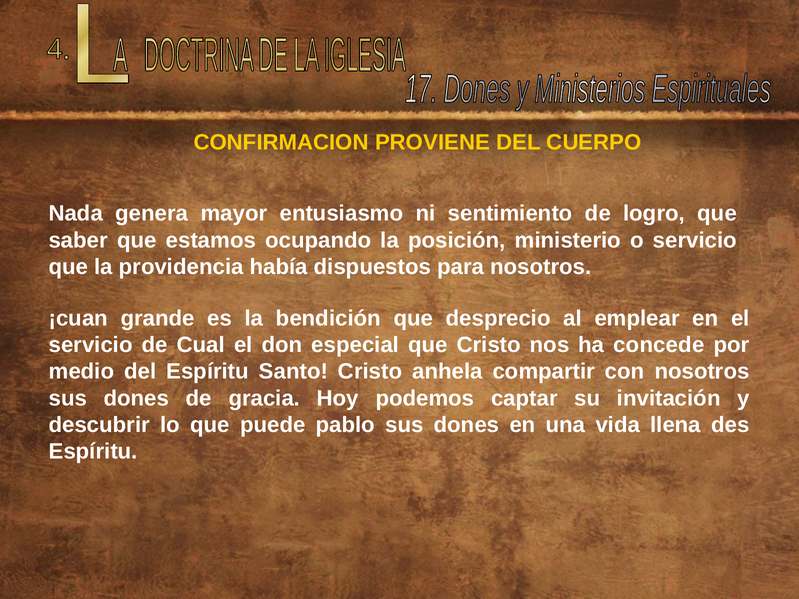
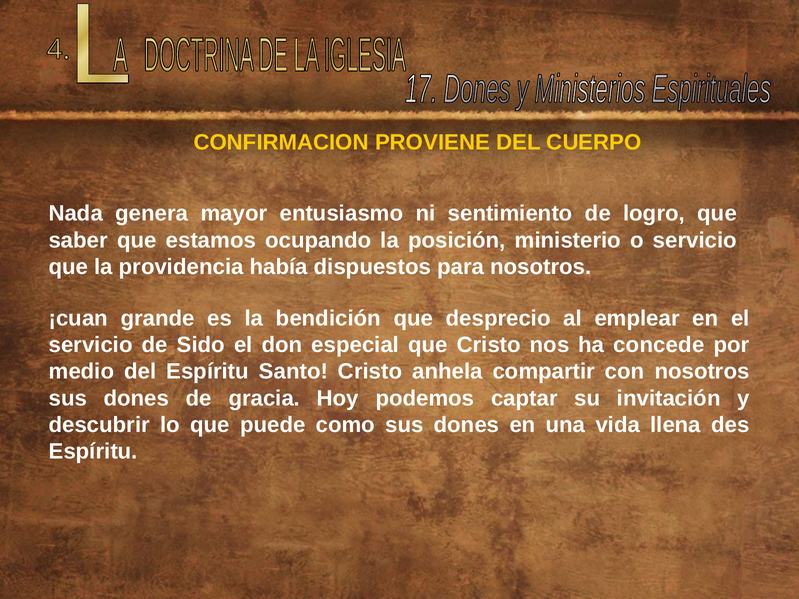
Cual: Cual -> Sido
pablo: pablo -> como
